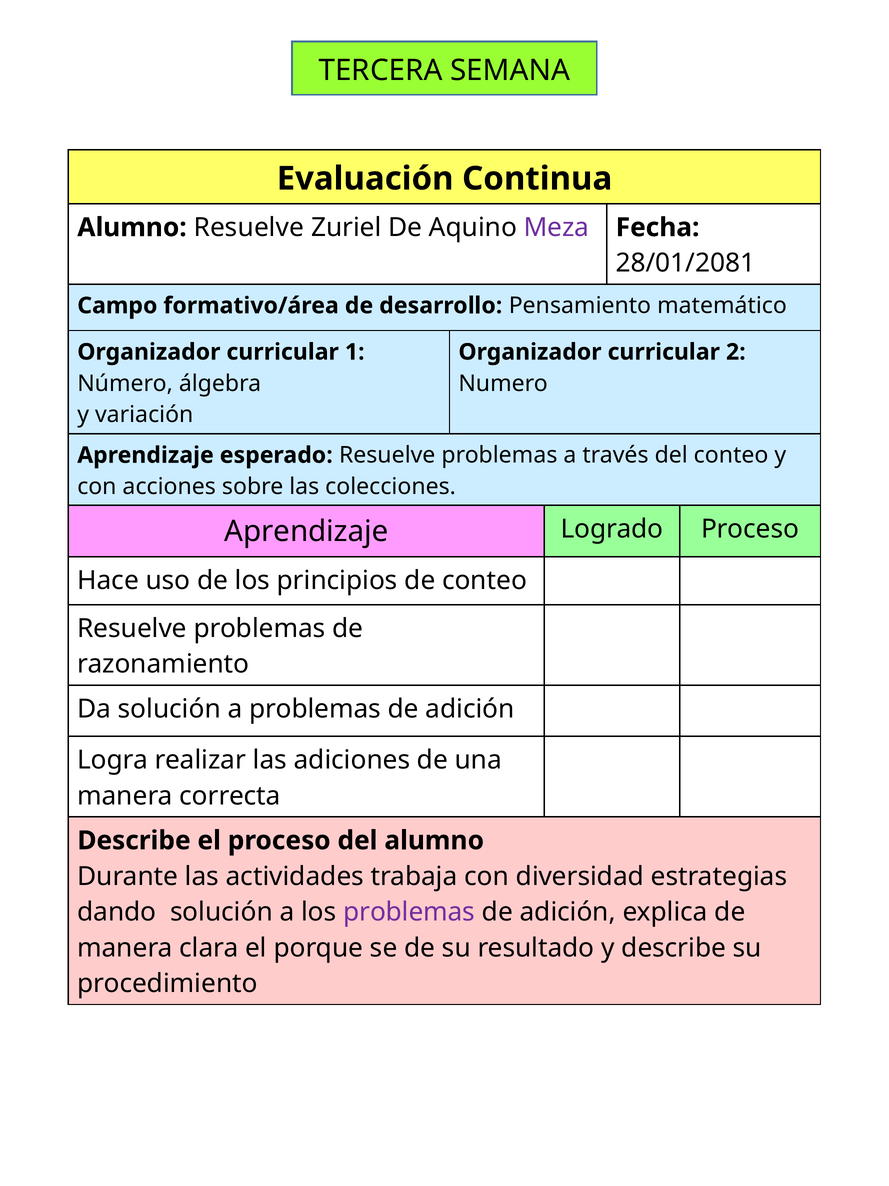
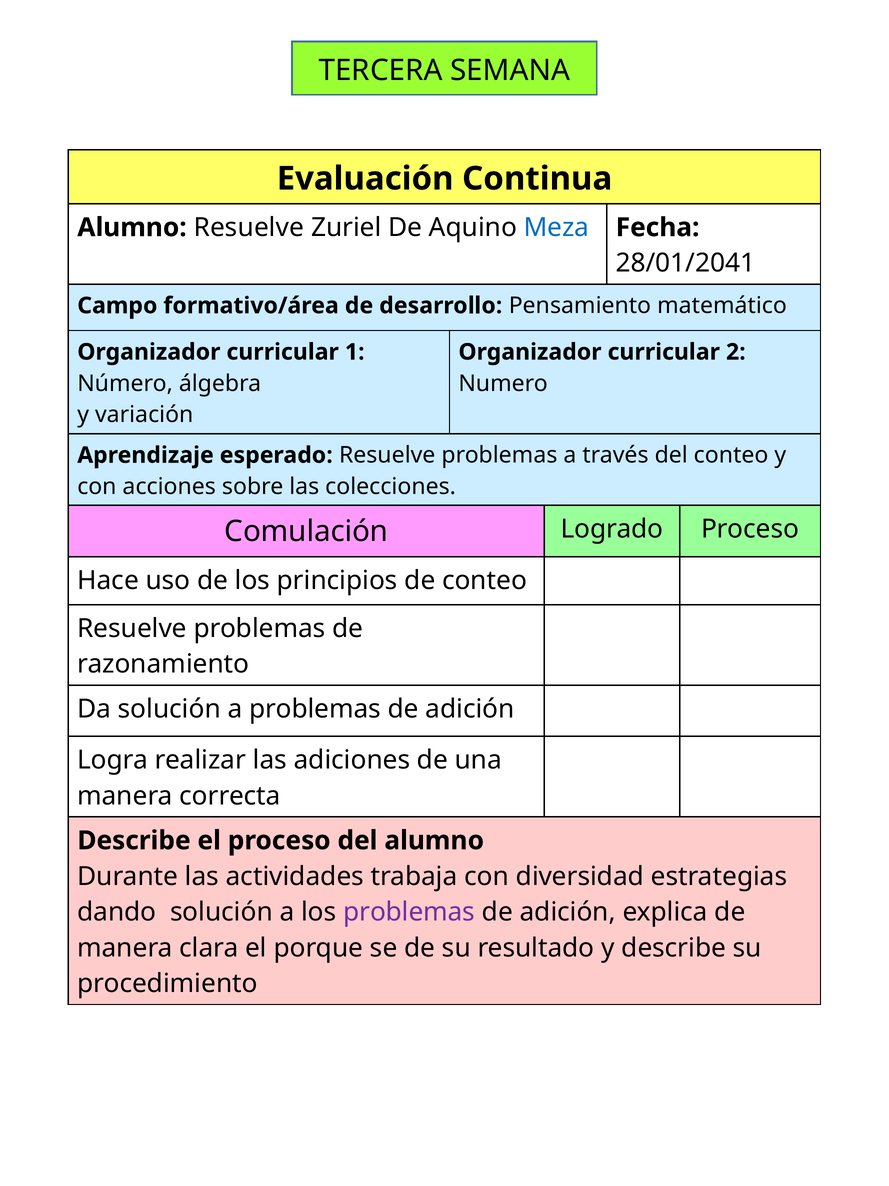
Meza colour: purple -> blue
28/01/2081: 28/01/2081 -> 28/01/2041
Aprendizaje at (306, 531): Aprendizaje -> Comulación
